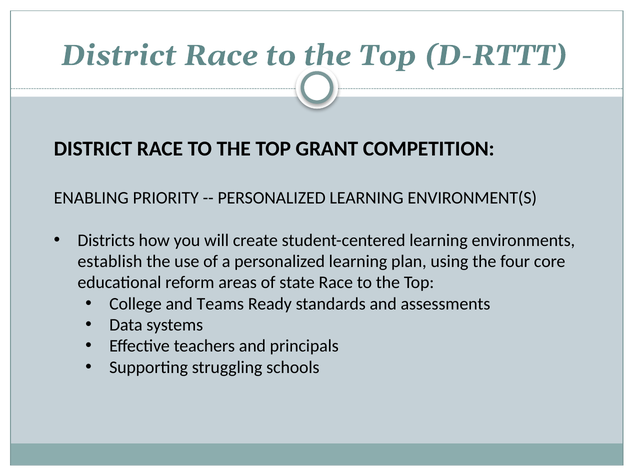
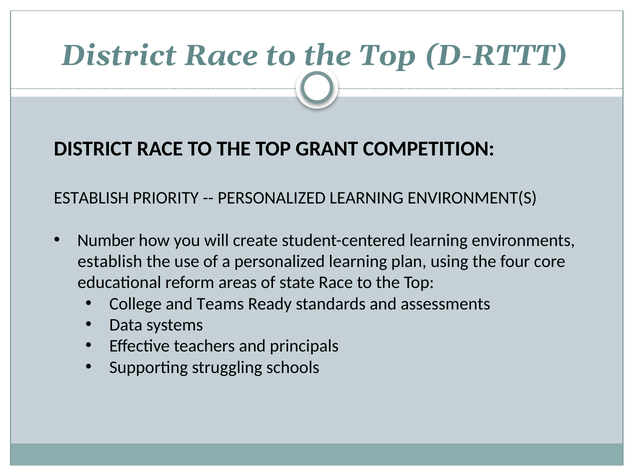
ENABLING at (91, 198): ENABLING -> ESTABLISH
Districts: Districts -> Number
